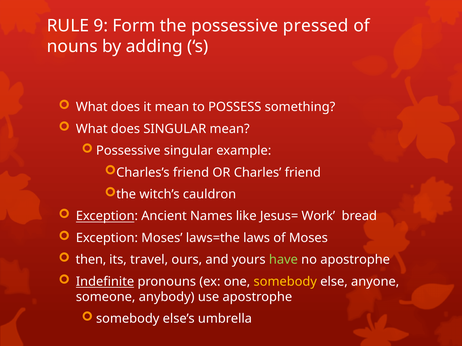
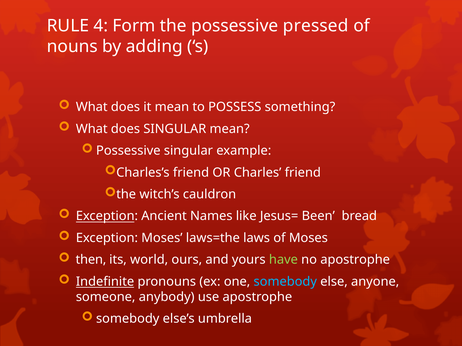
9: 9 -> 4
Work: Work -> Been
travel: travel -> world
somebody at (285, 282) colour: yellow -> light blue
